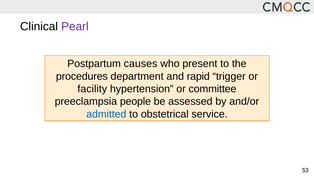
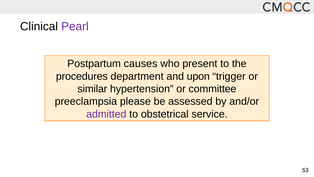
rapid: rapid -> upon
facility: facility -> similar
people: people -> please
admitted colour: blue -> purple
